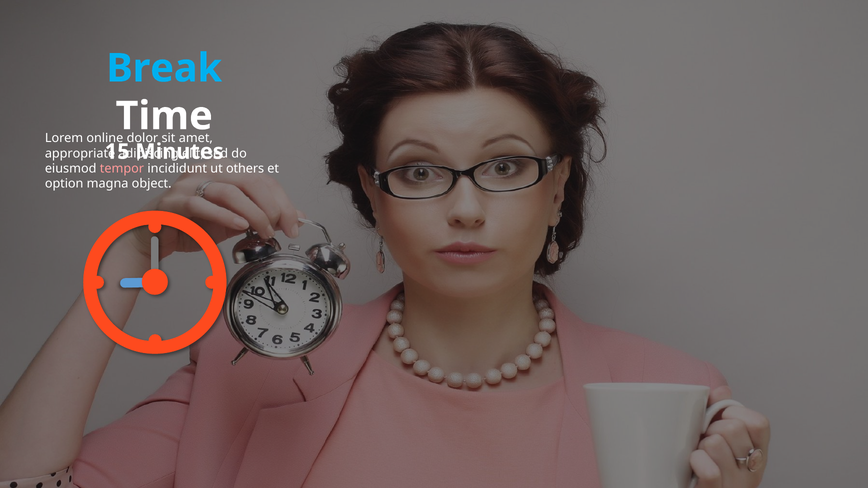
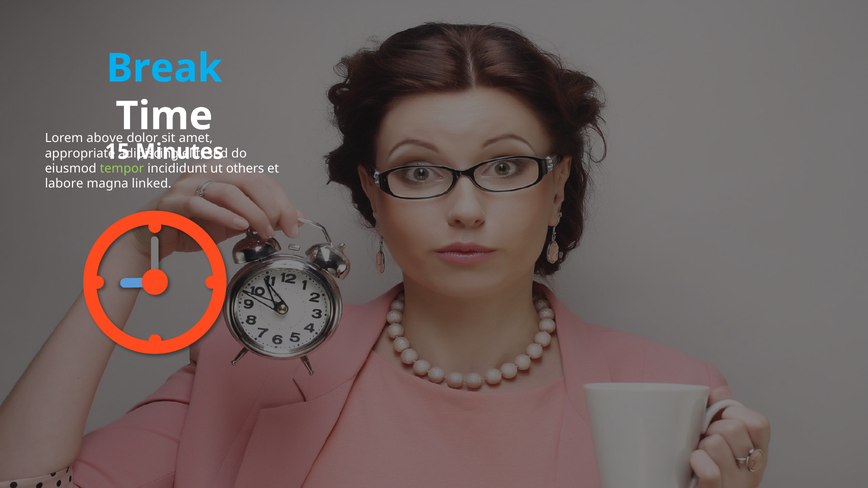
online: online -> above
tempor colour: pink -> light green
option: option -> labore
object: object -> linked
